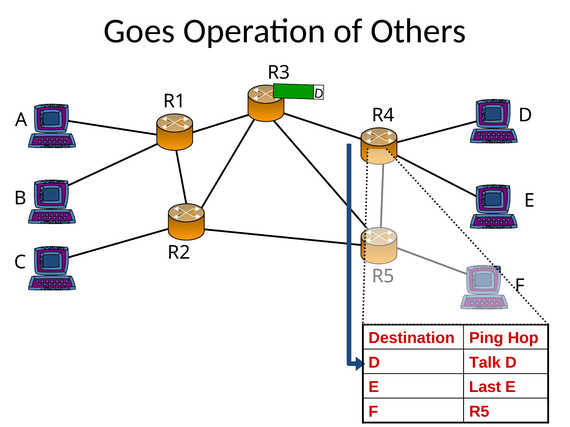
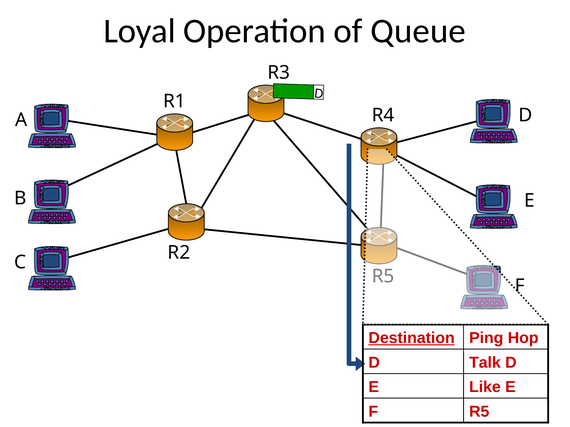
Goes: Goes -> Loyal
Others: Others -> Queue
Destination underline: none -> present
Last: Last -> Like
